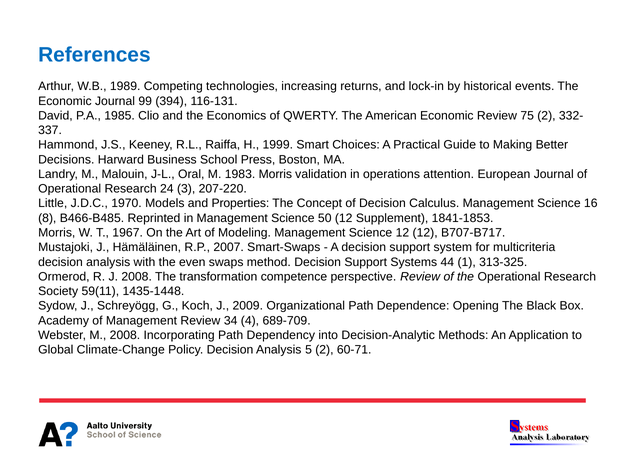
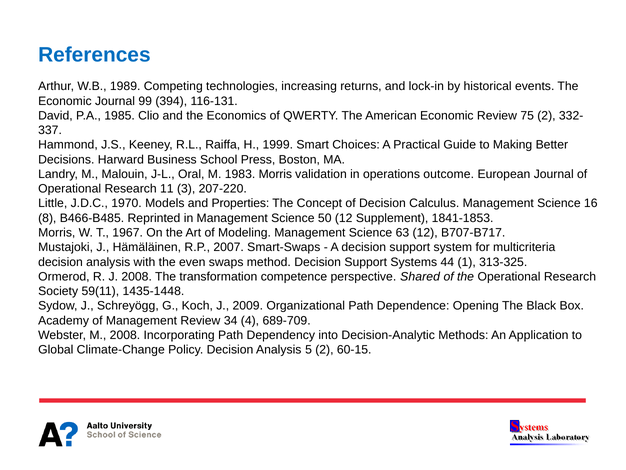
attention: attention -> outcome
24: 24 -> 11
Science 12: 12 -> 63
perspective Review: Review -> Shared
60-71: 60-71 -> 60-15
